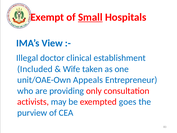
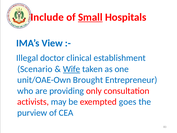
Exempt: Exempt -> Include
Included: Included -> Scenario
Wife underline: none -> present
Appeals: Appeals -> Brought
